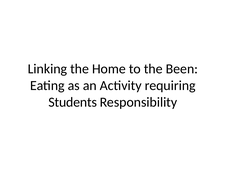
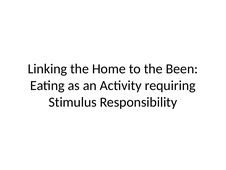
Students: Students -> Stimulus
